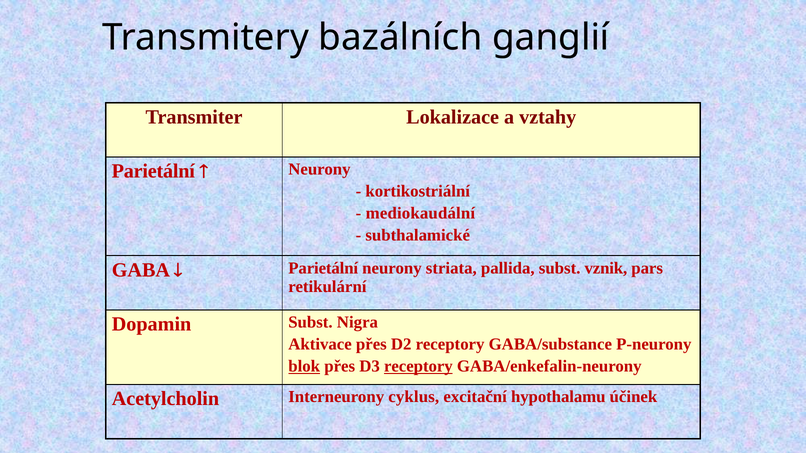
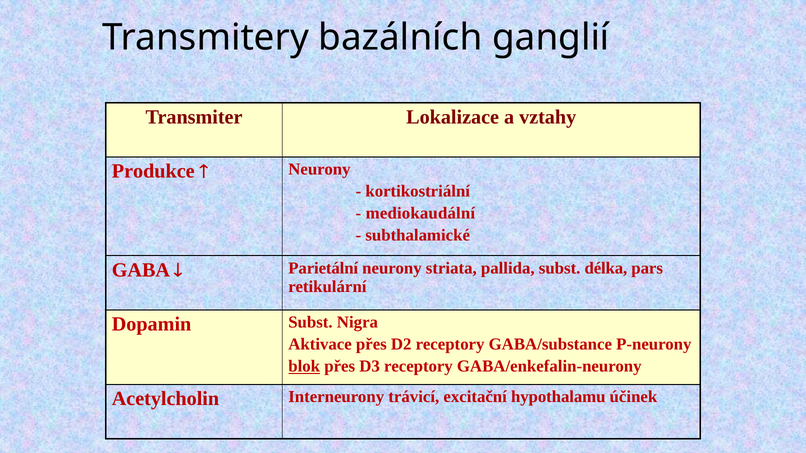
Parietální at (153, 171): Parietální -> Produkce
vznik: vznik -> délka
receptory at (418, 367) underline: present -> none
cyklus: cyklus -> trávicí
